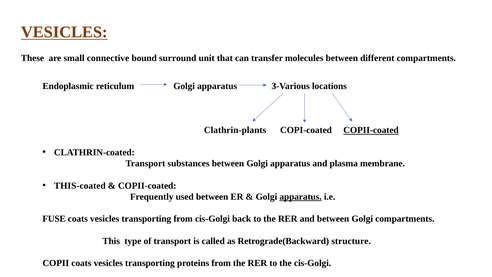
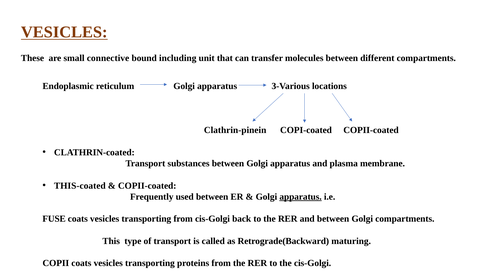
surround: surround -> including
Clathrin-plants: Clathrin-plants -> Clathrin-pinein
COPII-coated at (371, 130) underline: present -> none
structure: structure -> maturing
